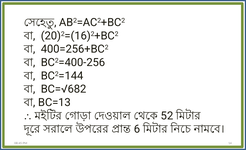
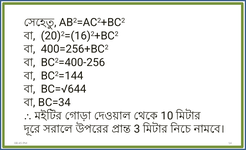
BC=√682: BC=√682 -> BC=√644
BC=13: BC=13 -> BC=34
52: 52 -> 10
6: 6 -> 3
